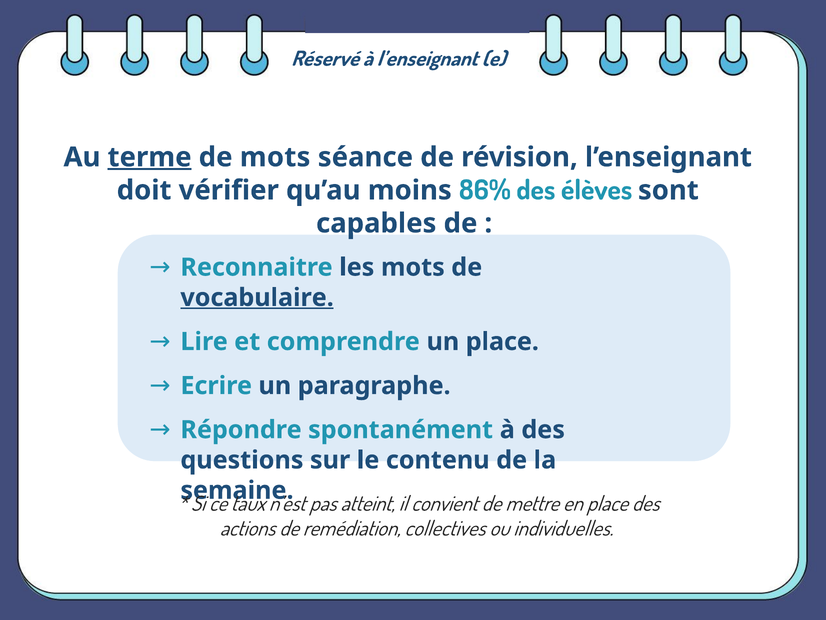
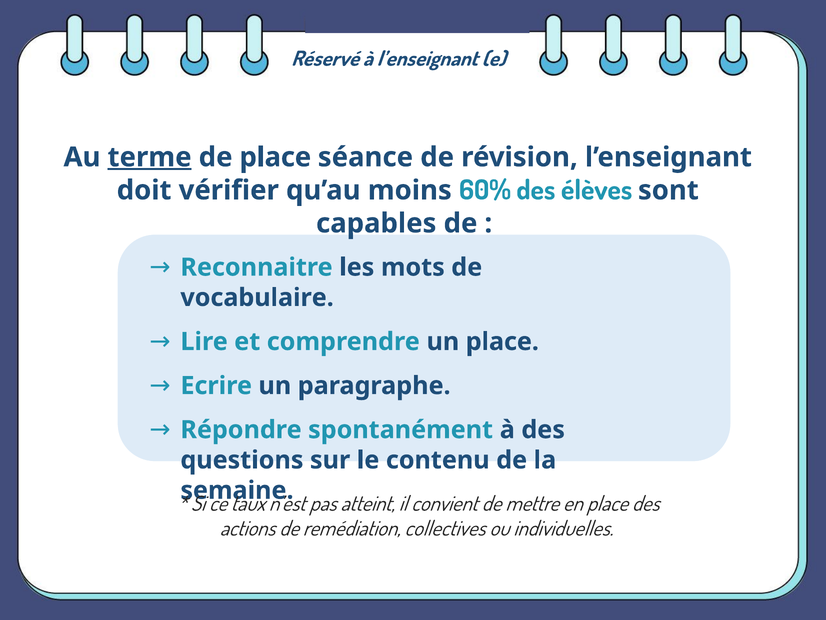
de mots: mots -> place
86%: 86% -> 60%
vocabulaire underline: present -> none
